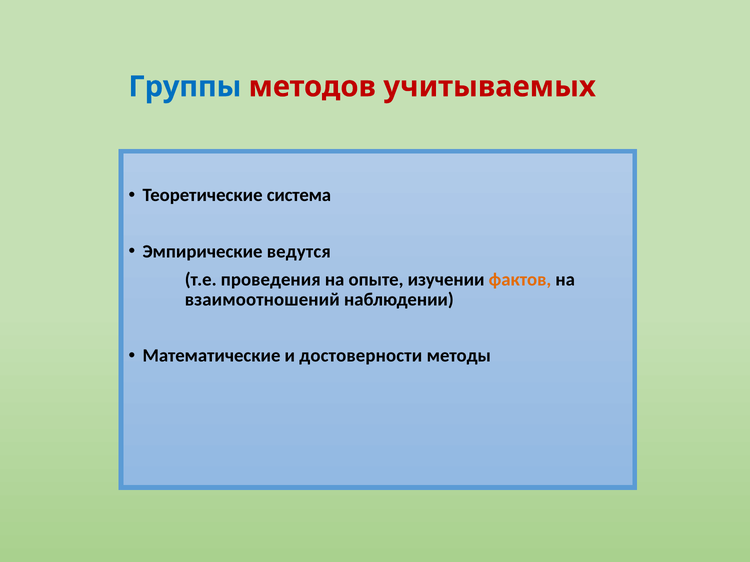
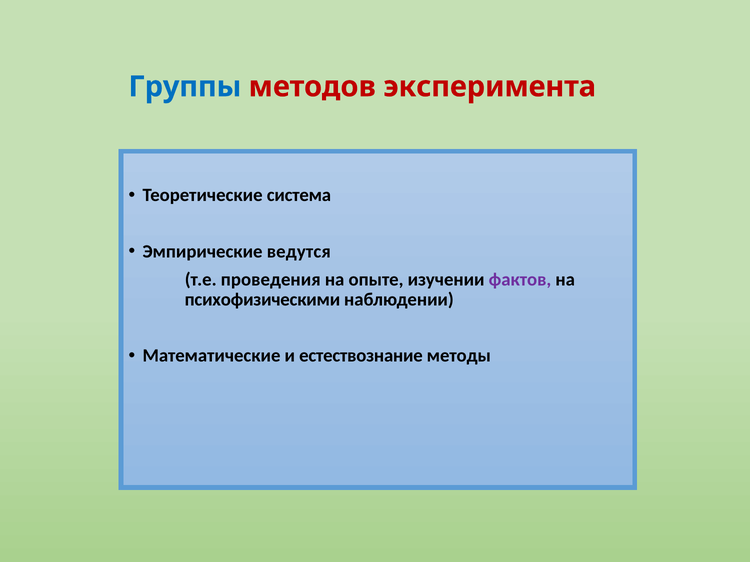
учитываемых: учитываемых -> эксперимента
фактов colour: orange -> purple
взаимоотношений: взаимоотношений -> психофизическими
достоверности: достоверности -> естествознание
